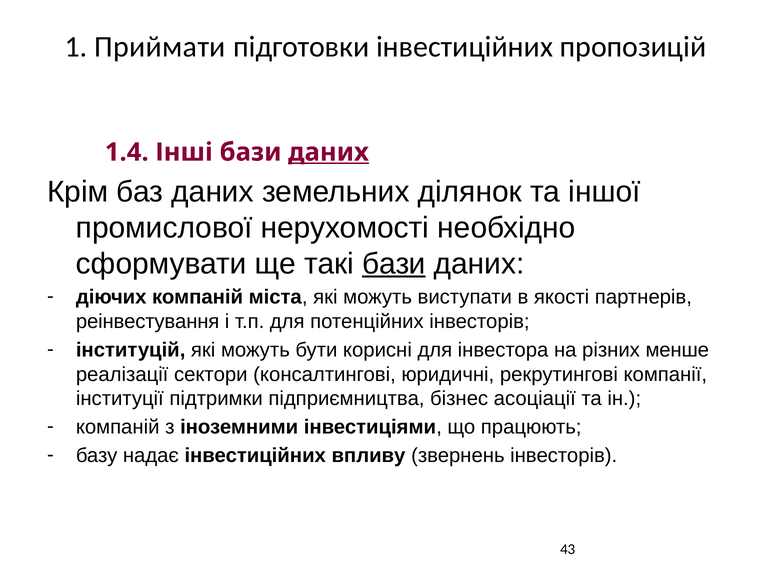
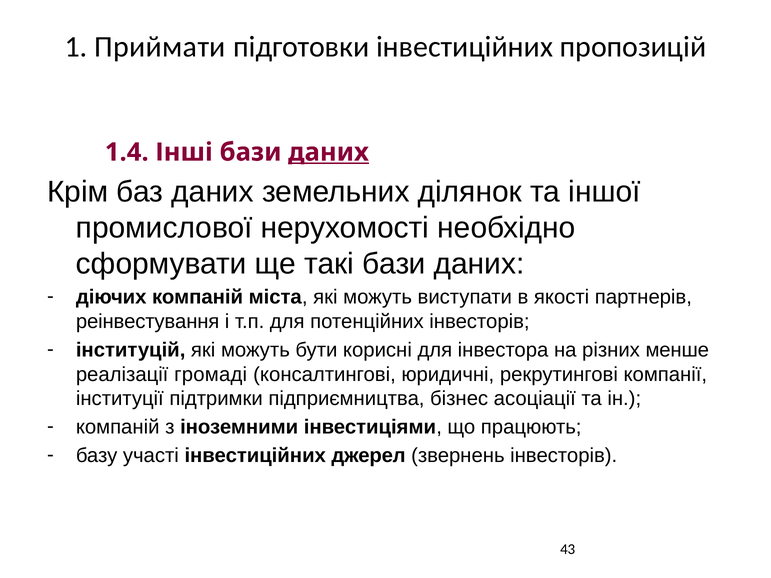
бази at (394, 264) underline: present -> none
сектори: сектори -> громаді
надає: надає -> участі
впливу: впливу -> джерел
